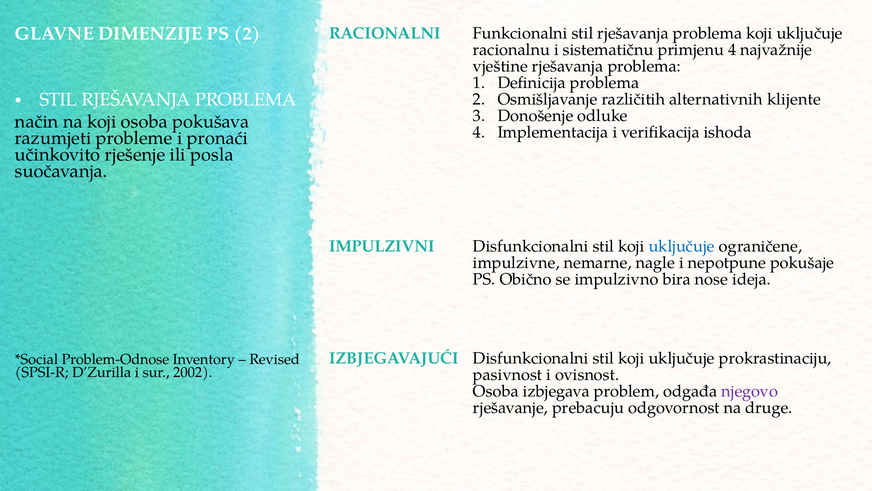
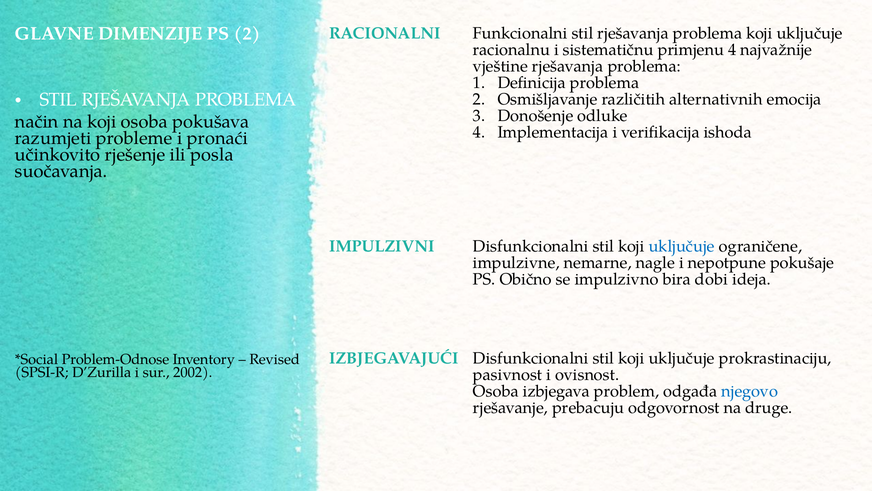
klijente: klijente -> emocija
nose: nose -> dobi
njegovo colour: purple -> blue
